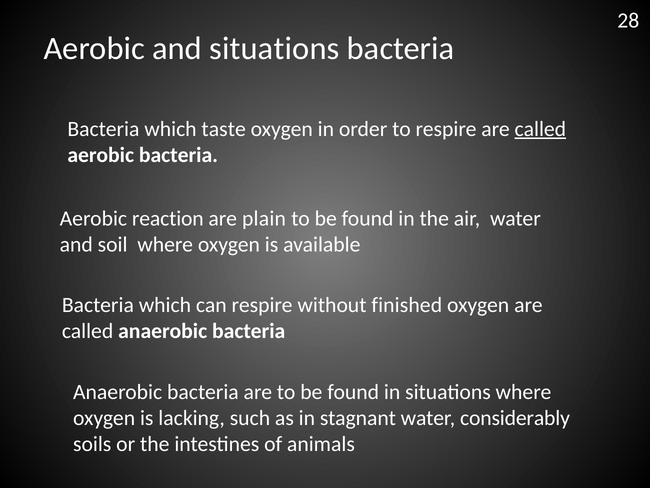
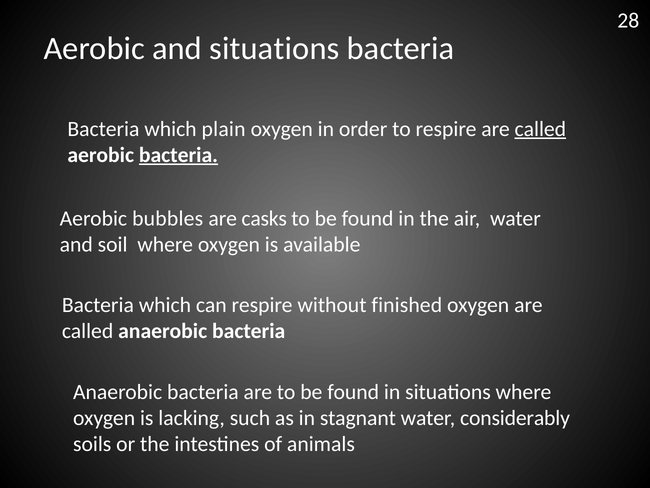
taste: taste -> plain
bacteria at (178, 155) underline: none -> present
reaction: reaction -> bubbles
plain: plain -> casks
